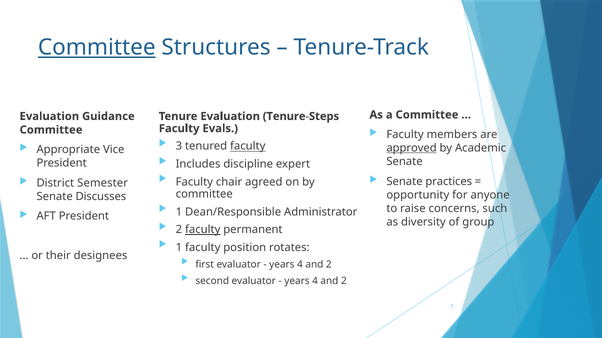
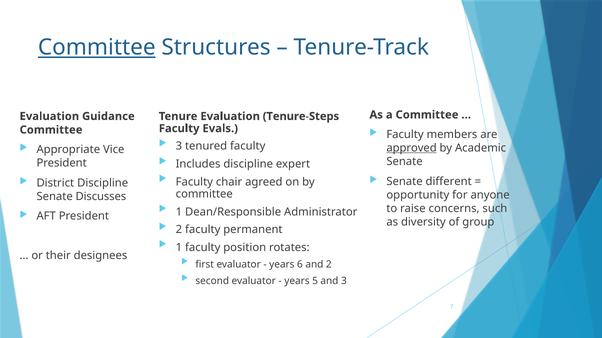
faculty at (248, 147) underline: present -> none
practices: practices -> different
District Semester: Semester -> Discipline
faculty at (203, 230) underline: present -> none
4 at (300, 265): 4 -> 6
4 at (315, 281): 4 -> 5
2 at (344, 281): 2 -> 3
